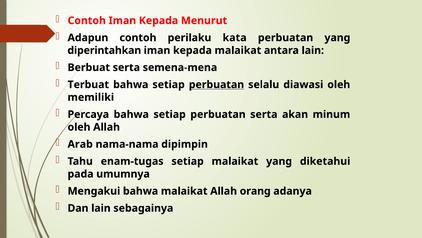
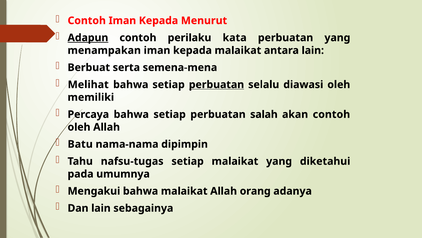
Adapun underline: none -> present
diperintahkan: diperintahkan -> menampakan
Terbuat: Terbuat -> Melihat
perbuatan serta: serta -> salah
akan minum: minum -> contoh
Arab: Arab -> Batu
enam-tugas: enam-tugas -> nafsu-tugas
